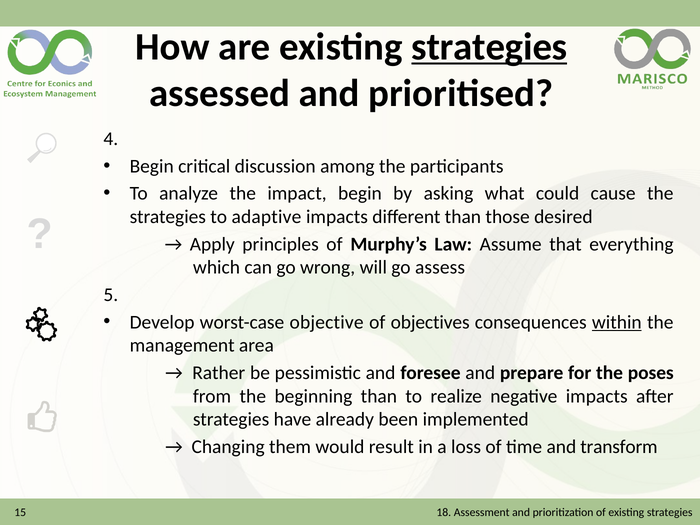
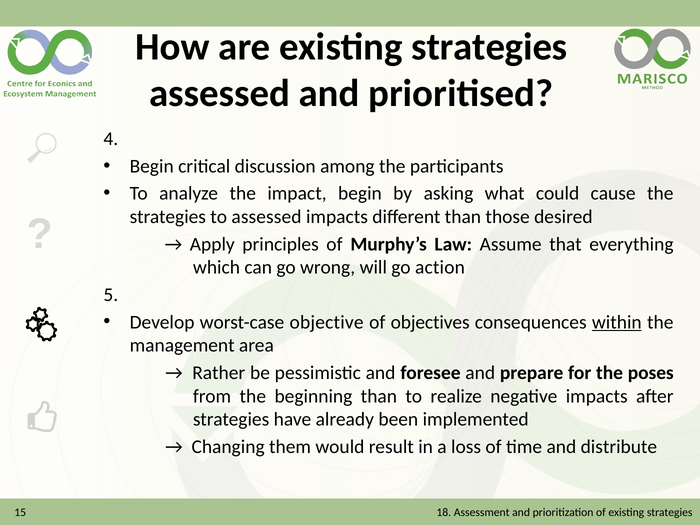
strategies at (489, 47) underline: present -> none
to adaptive: adaptive -> assessed
assess: assess -> action
transform: transform -> distribute
